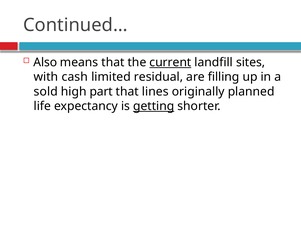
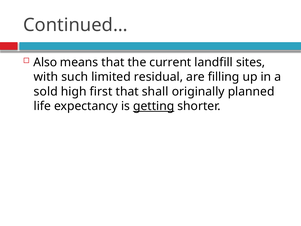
current underline: present -> none
cash: cash -> such
part: part -> first
lines: lines -> shall
